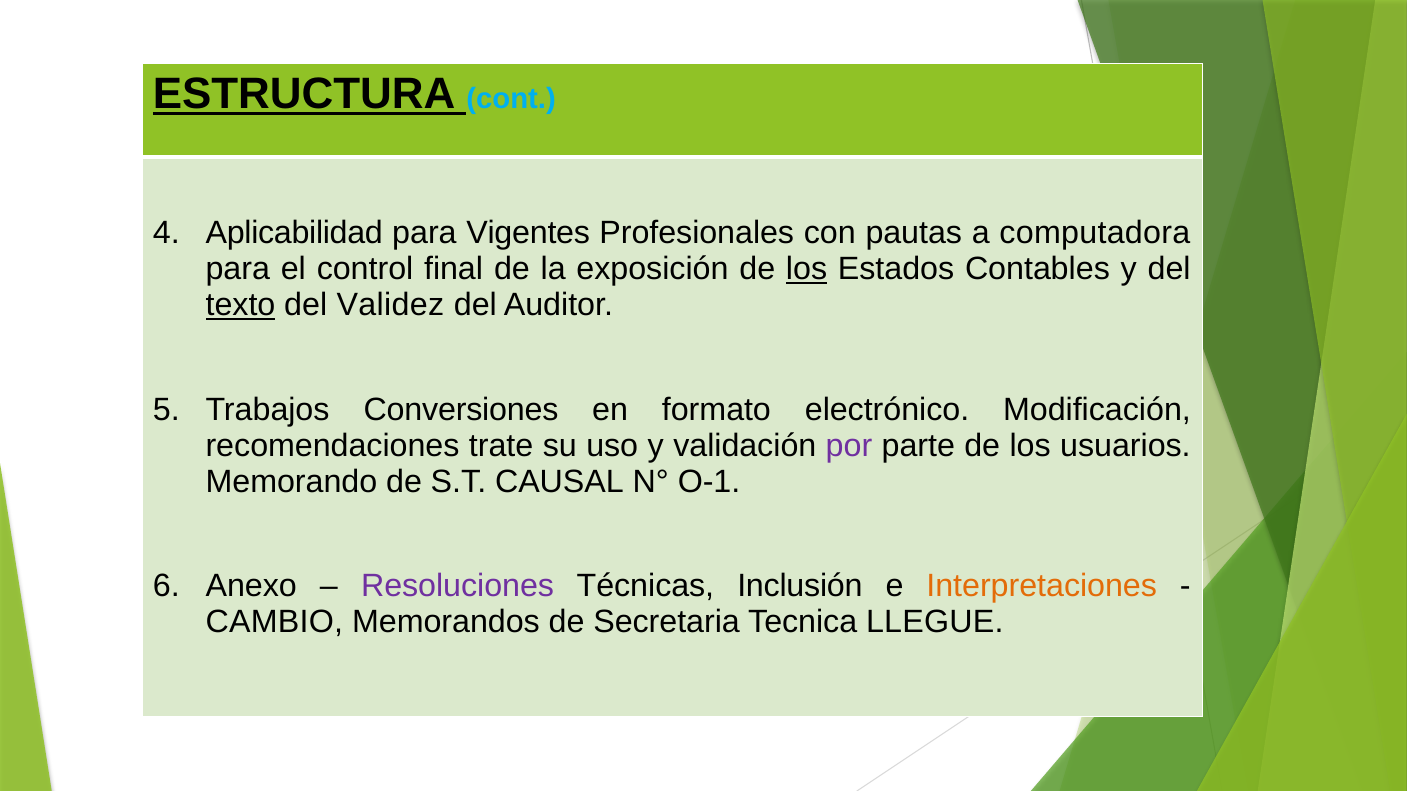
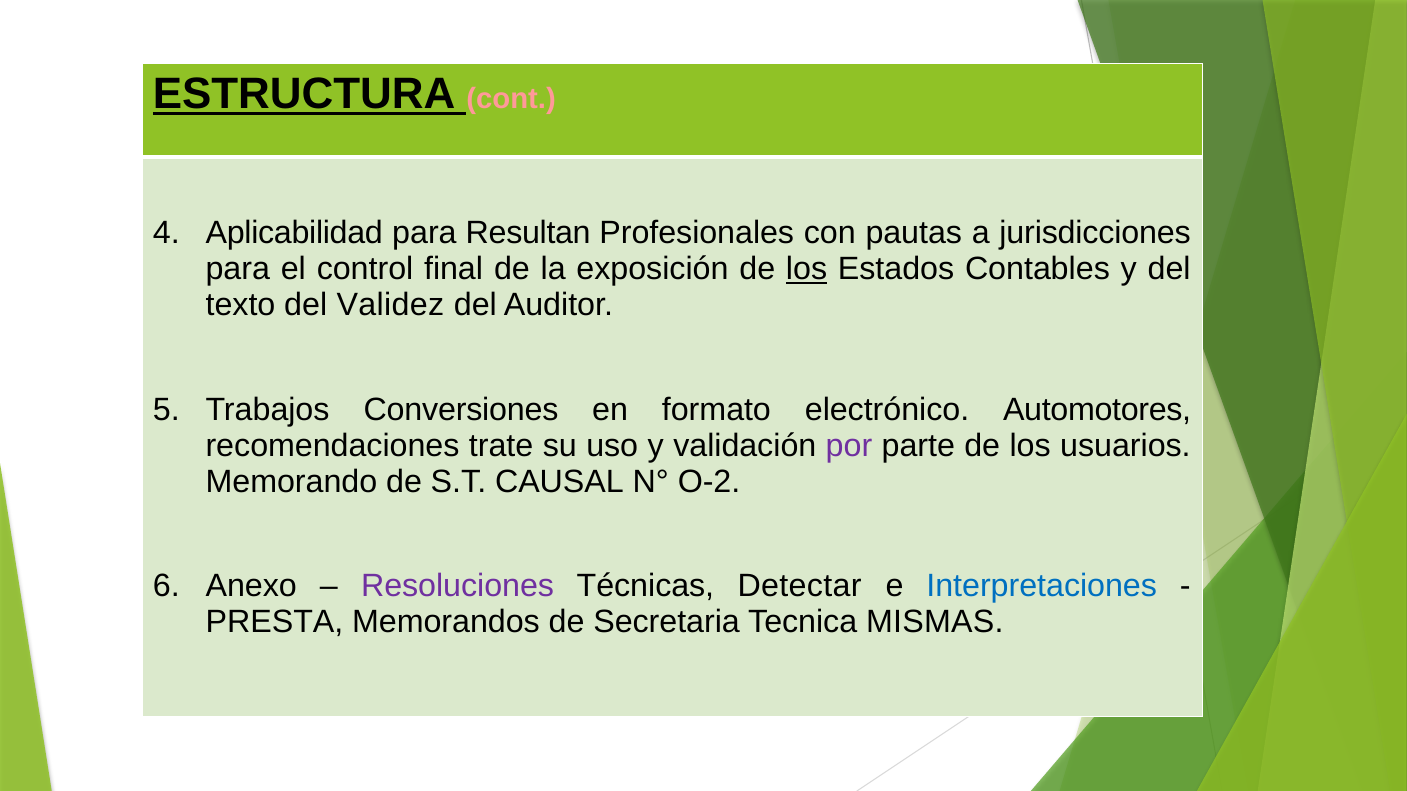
cont colour: light blue -> pink
Vigentes: Vigentes -> Resultan
computadora: computadora -> jurisdicciones
texto underline: present -> none
Modificación: Modificación -> Automotores
O-1: O-1 -> O-2
Inclusión: Inclusión -> Detectar
Interpretaciones colour: orange -> blue
CAMBIO: CAMBIO -> PRESTA
LLEGUE: LLEGUE -> MISMAS
